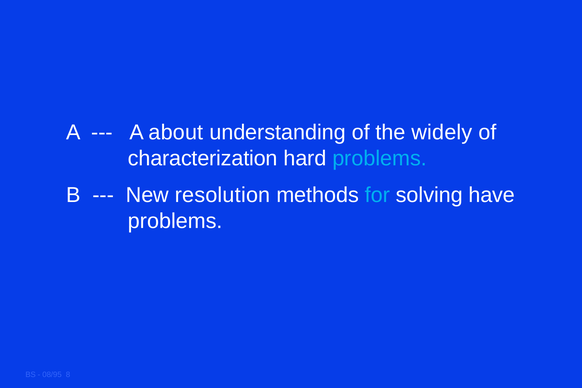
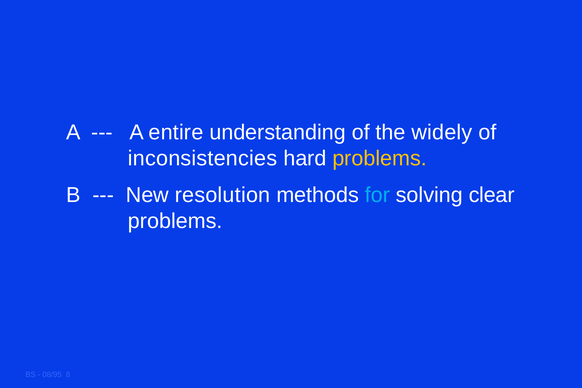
about: about -> entire
characterization: characterization -> inconsistencies
problems at (380, 158) colour: light blue -> yellow
have: have -> clear
